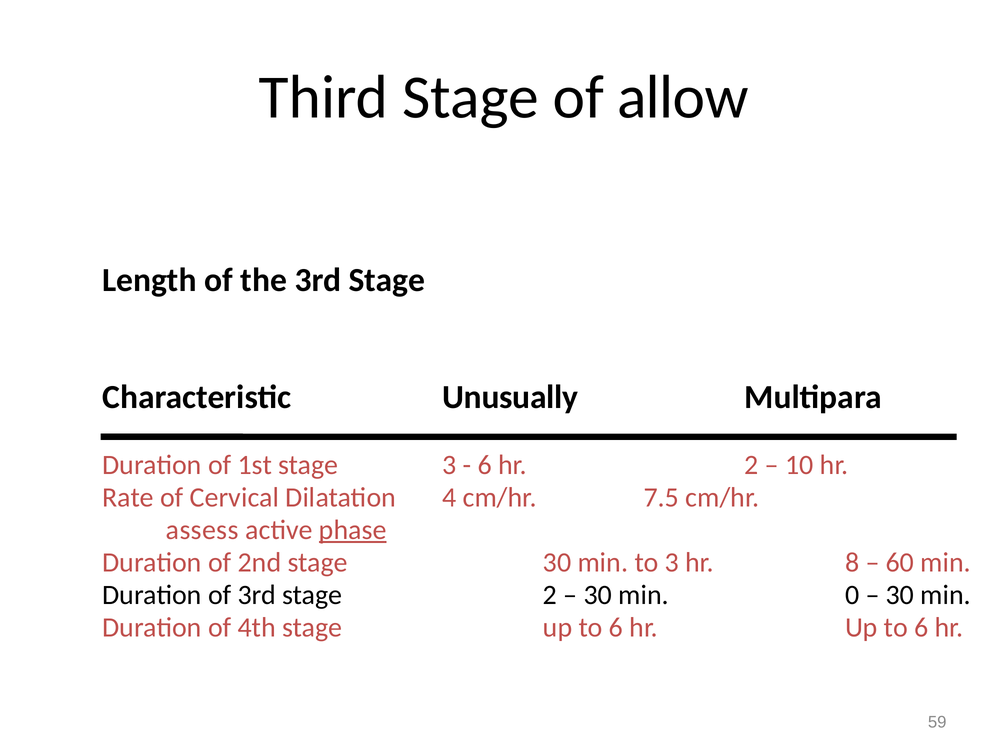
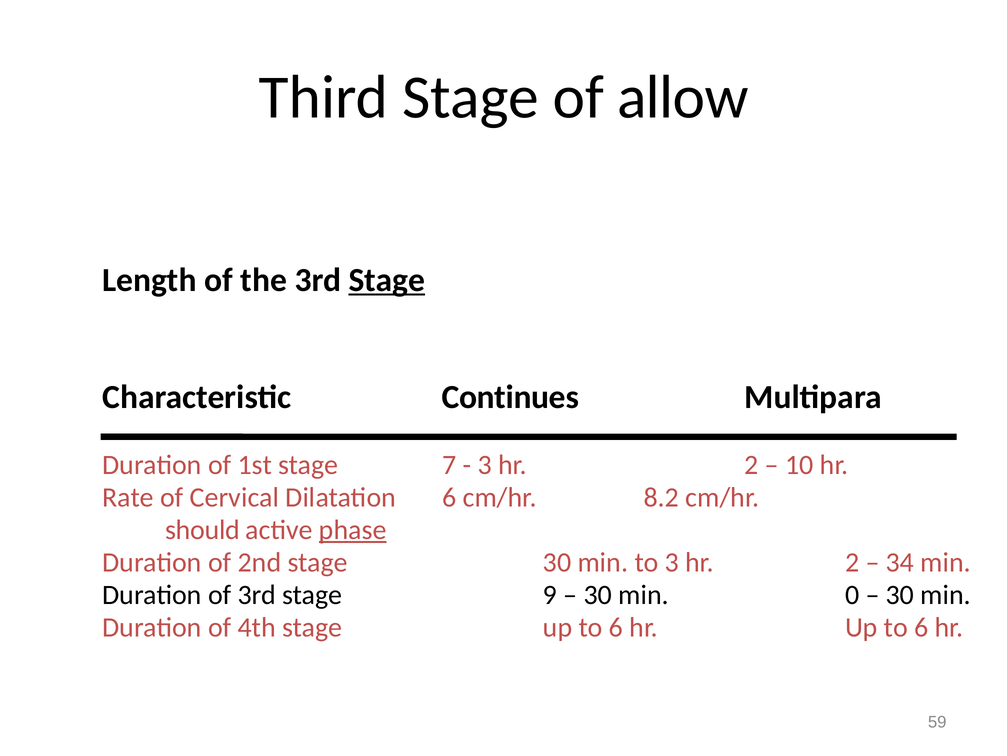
Stage at (387, 280) underline: none -> present
Unusually: Unusually -> Continues
stage 3: 3 -> 7
6 at (485, 464): 6 -> 3
Dilatation 4: 4 -> 6
7.5: 7.5 -> 8.2
assess: assess -> should
to 3 hr 8: 8 -> 2
60: 60 -> 34
stage 2: 2 -> 9
